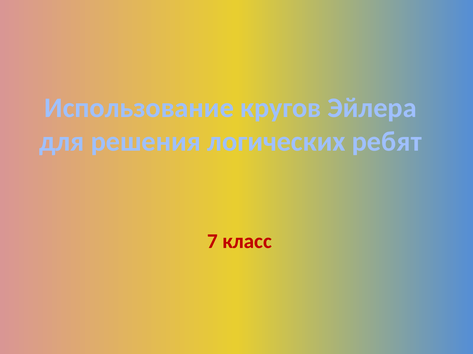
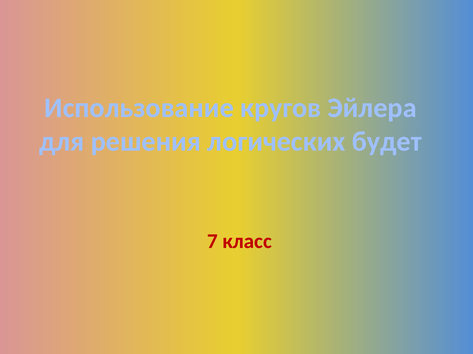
ребят: ребят -> будет
